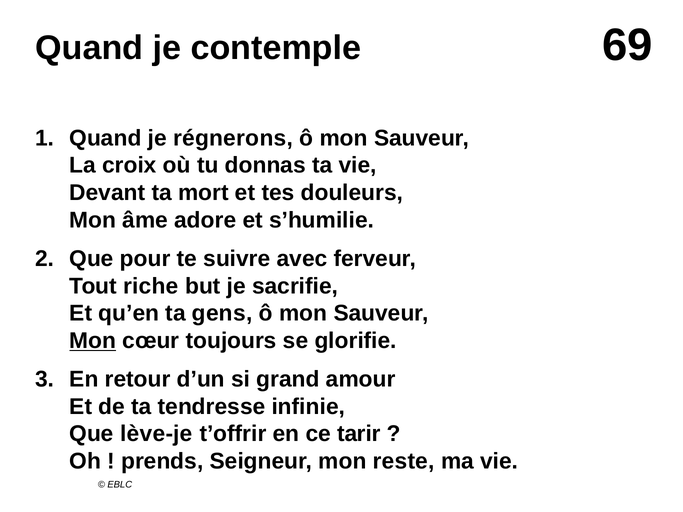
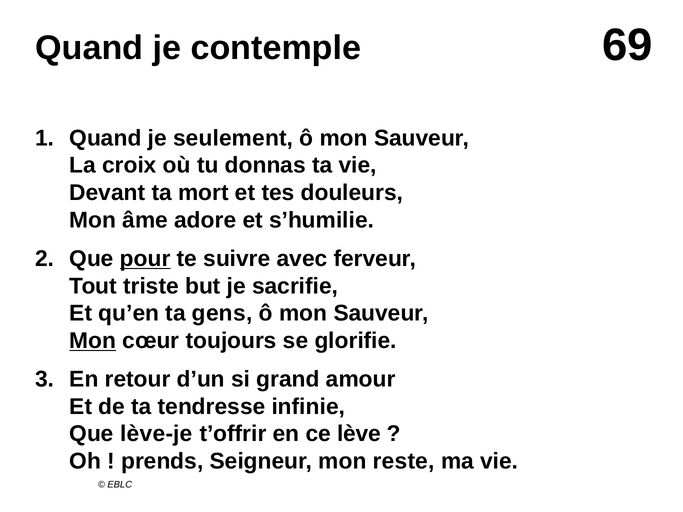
régnerons: régnerons -> seulement
pour underline: none -> present
riche: riche -> triste
tarir: tarir -> lève
